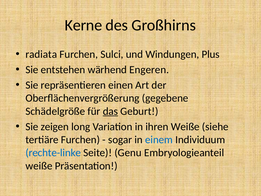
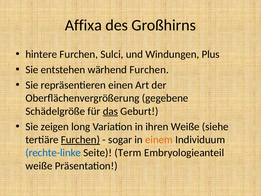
Kerne: Kerne -> Affixa
radiata: radiata -> hintere
wärhend Engeren: Engeren -> Furchen
Furchen at (80, 140) underline: none -> present
einem colour: blue -> orange
Genu: Genu -> Term
